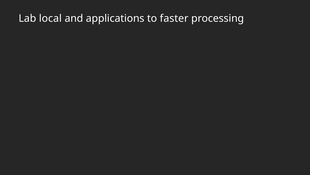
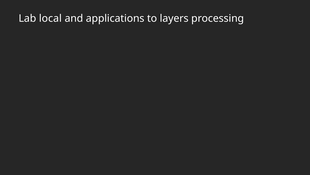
faster: faster -> layers
